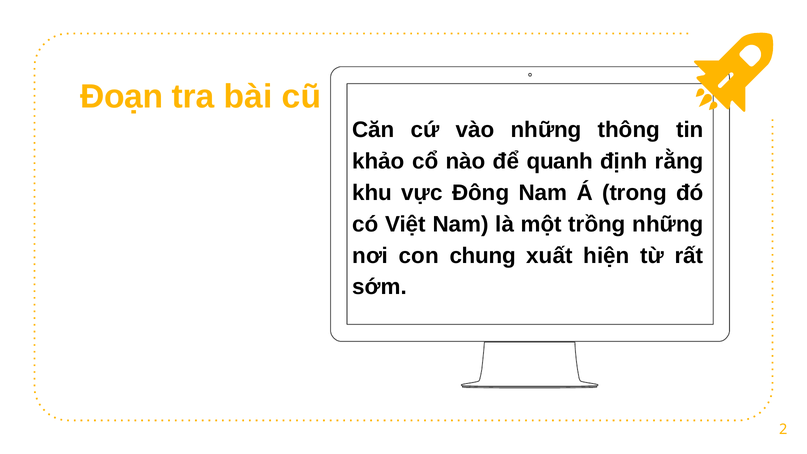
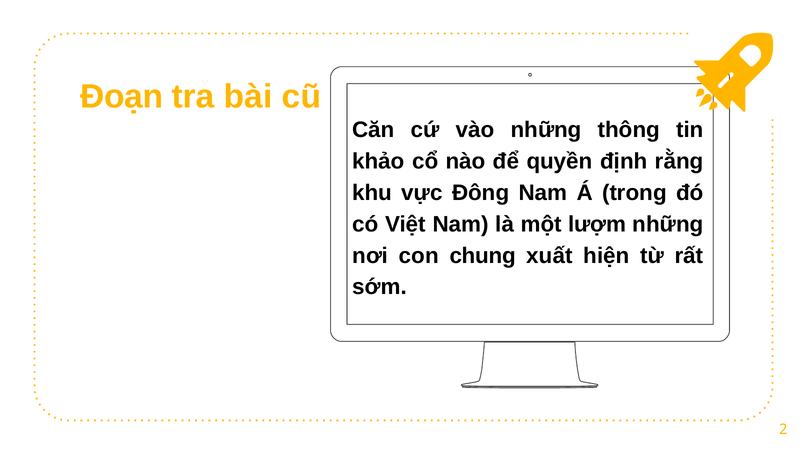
quanh: quanh -> quyền
trồng: trồng -> lượm
